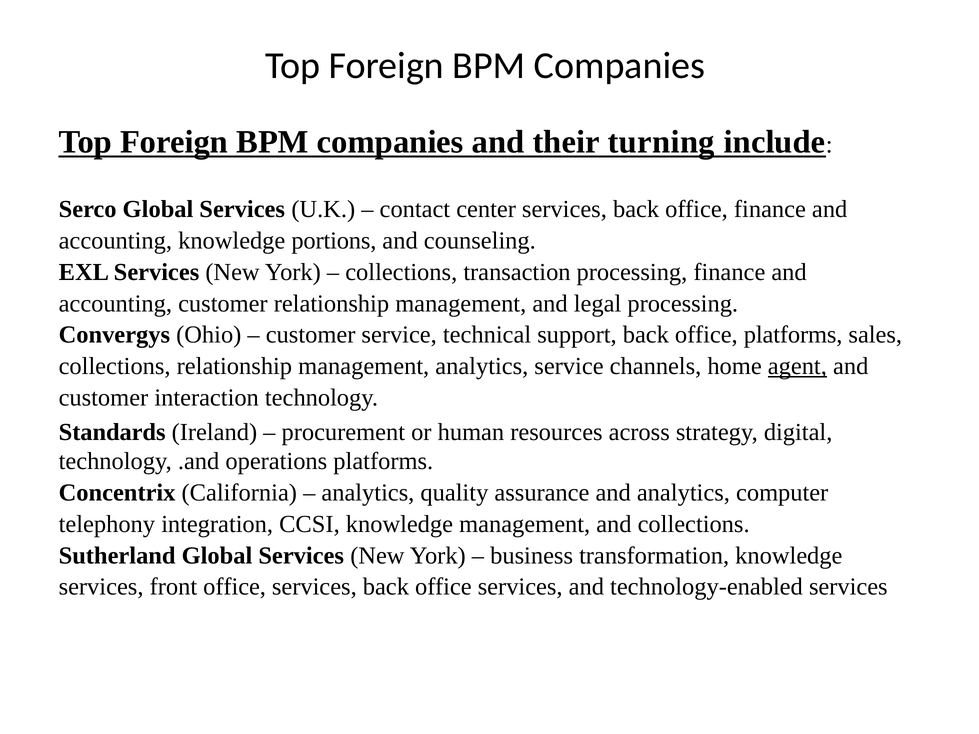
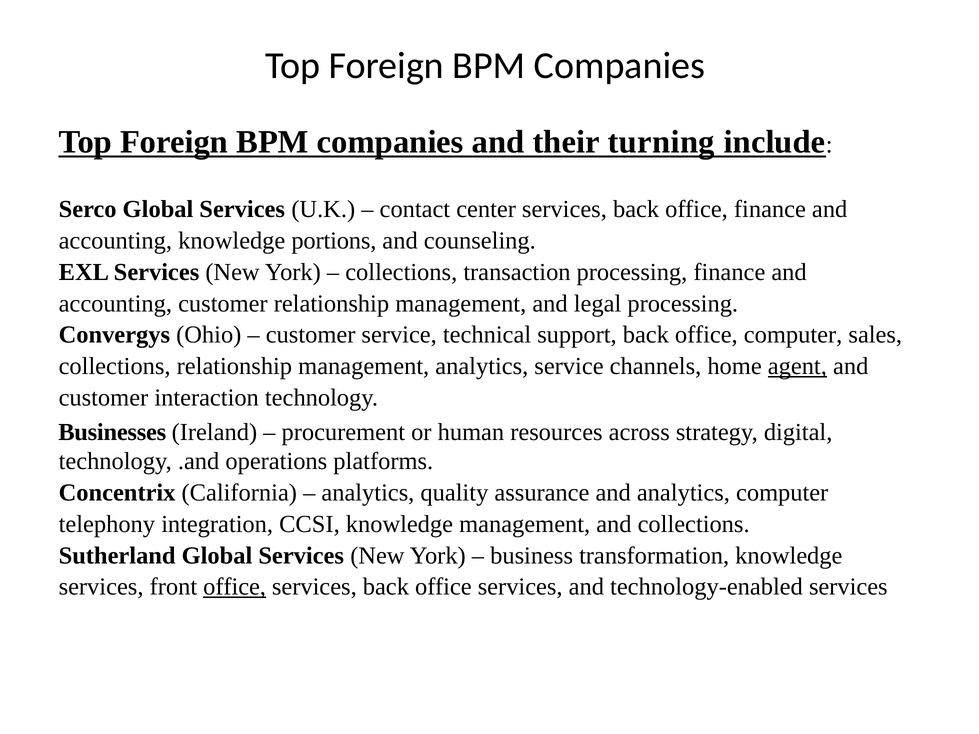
office platforms: platforms -> computer
Standards: Standards -> Businesses
office at (235, 587) underline: none -> present
